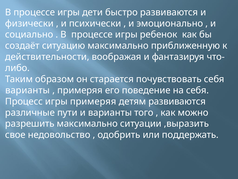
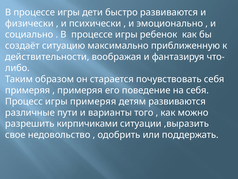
варианты at (28, 90): варианты -> примеряя
разрешить максимально: максимально -> кирпичиками
